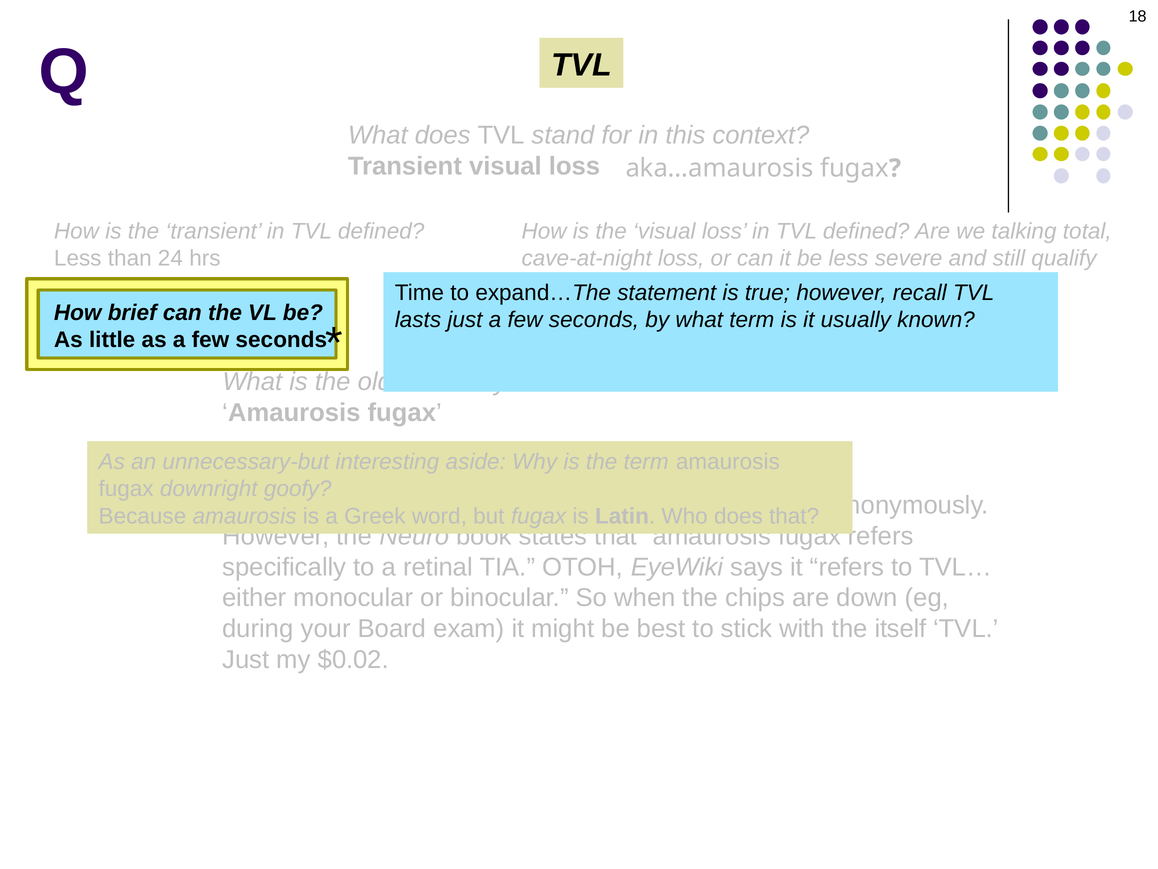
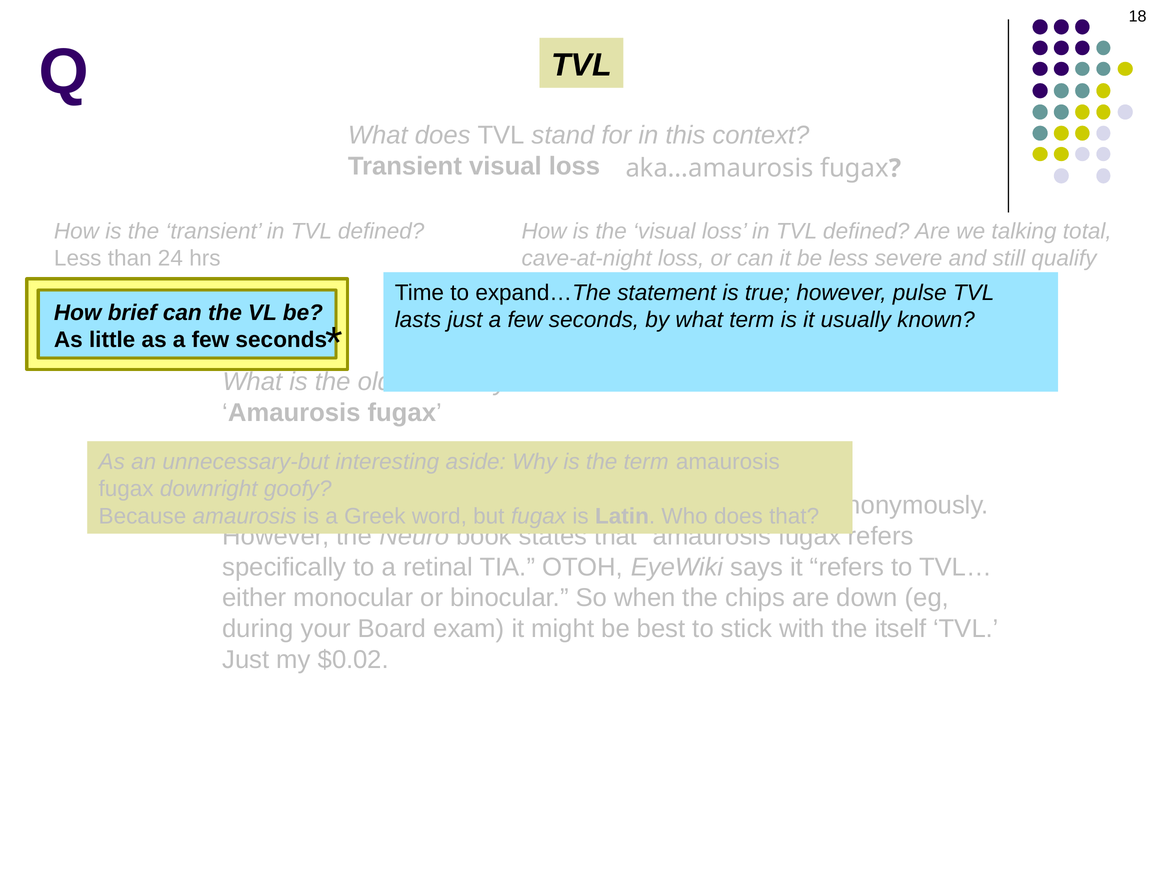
recall: recall -> pulse
